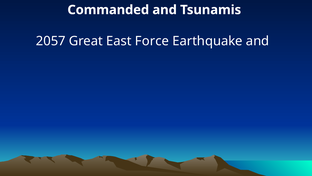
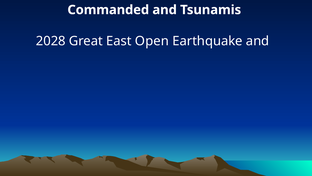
2057: 2057 -> 2028
Force: Force -> Open
